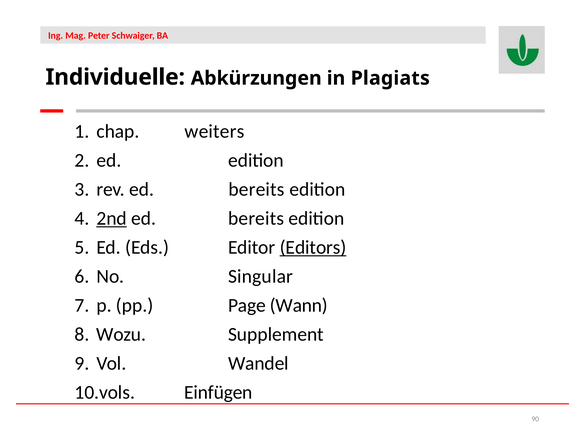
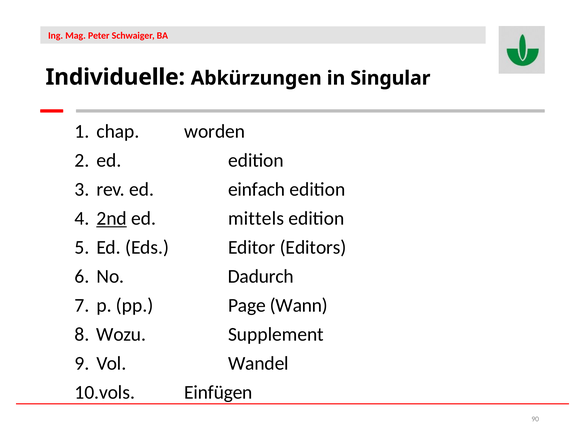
Plagiats: Plagiats -> Singular
weiters: weiters -> worden
rev ed bereits: bereits -> einfach
bereits at (256, 218): bereits -> mittels
Editors underline: present -> none
Singular: Singular -> Dadurch
